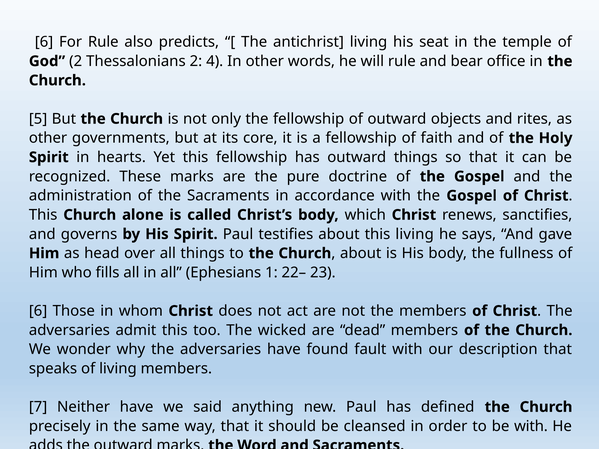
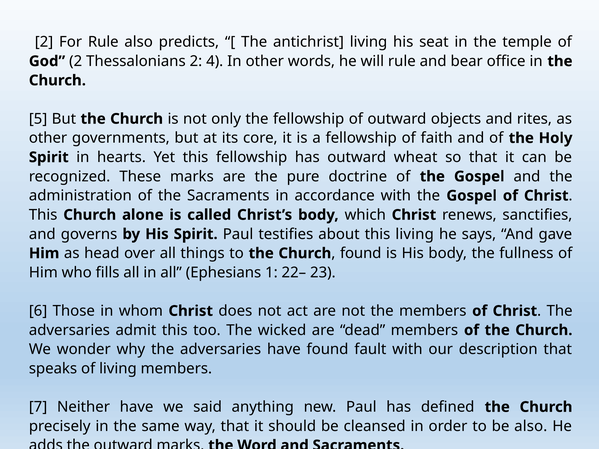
6 at (44, 42): 6 -> 2
outward things: things -> wheat
about at (361, 253): about -> found
be with: with -> also
